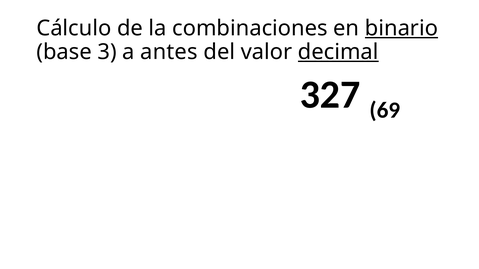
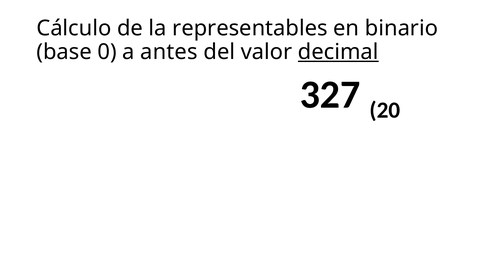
combinaciones: combinaciones -> representables
binario underline: present -> none
3: 3 -> 0
69: 69 -> 20
